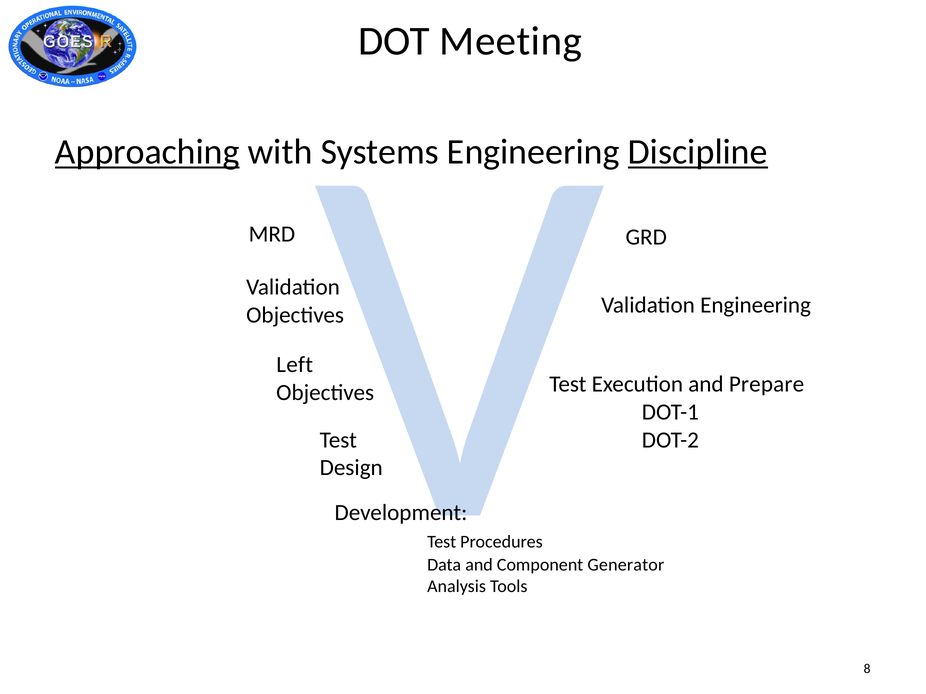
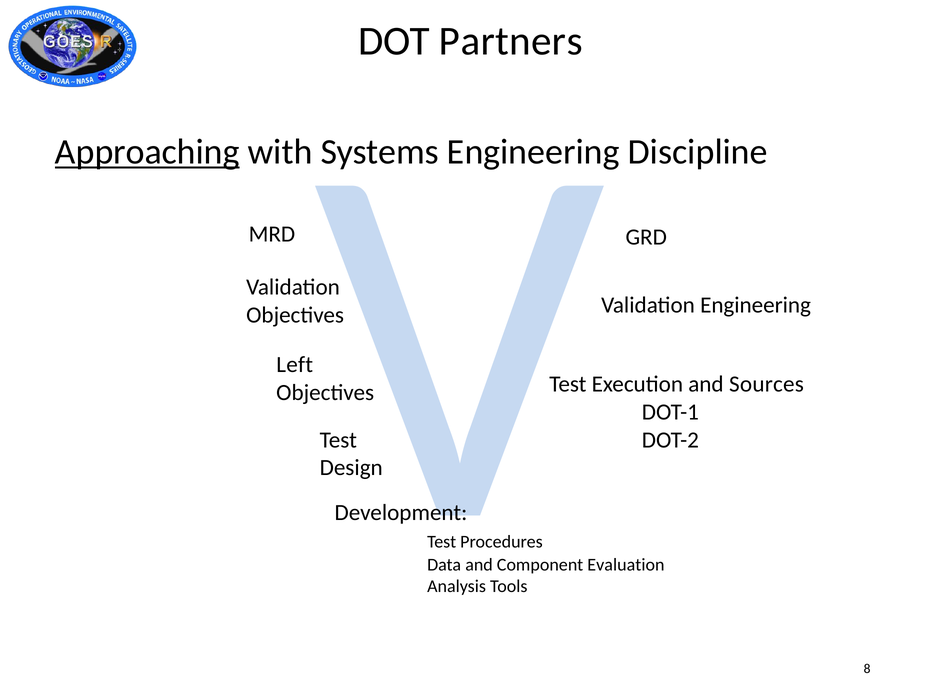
Meeting: Meeting -> Partners
Discipline underline: present -> none
Prepare: Prepare -> Sources
Generator: Generator -> Evaluation
